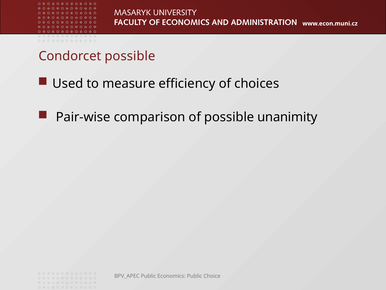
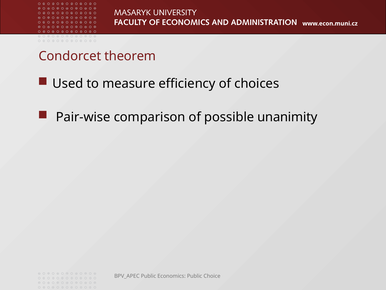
Condorcet possible: possible -> theorem
